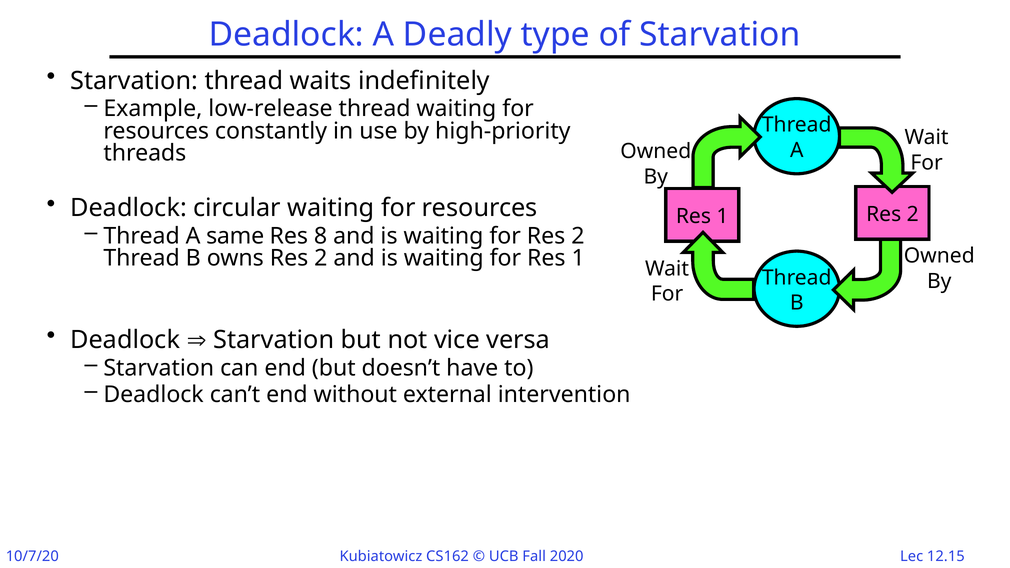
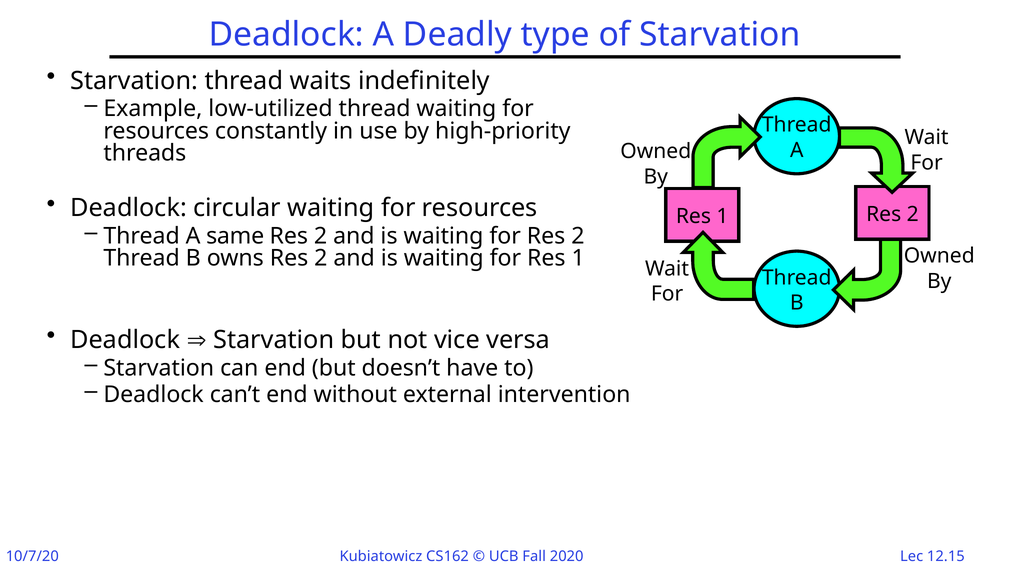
low-release: low-release -> low-utilized
8 at (321, 236): 8 -> 2
